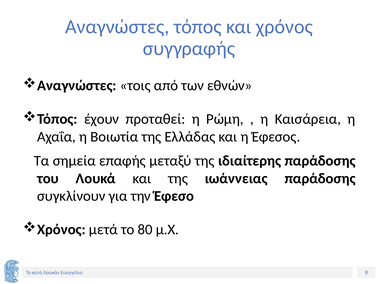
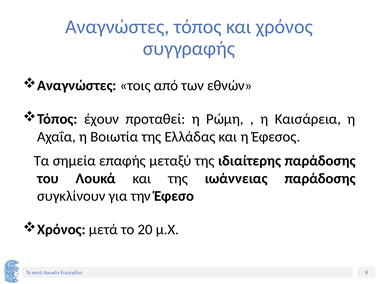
80: 80 -> 20
